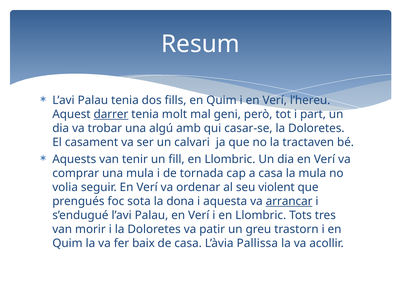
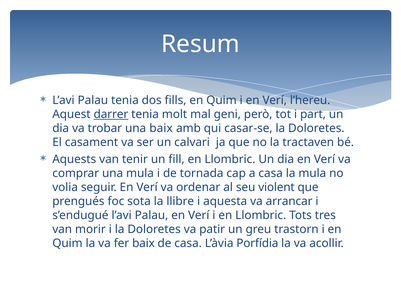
una algú: algú -> baix
dona: dona -> llibre
arrancar underline: present -> none
Pallissa: Pallissa -> Porfídia
